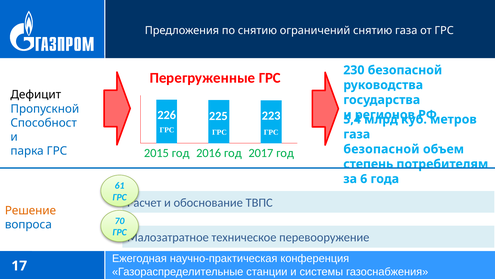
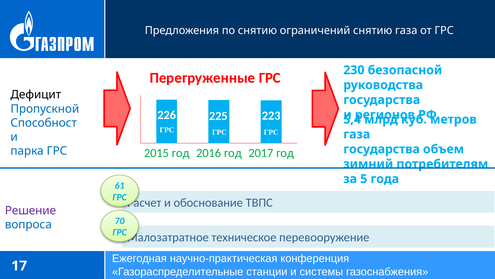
безопасной at (381, 149): безопасной -> государства
степень: степень -> зимний
6: 6 -> 5
Решение colour: orange -> purple
